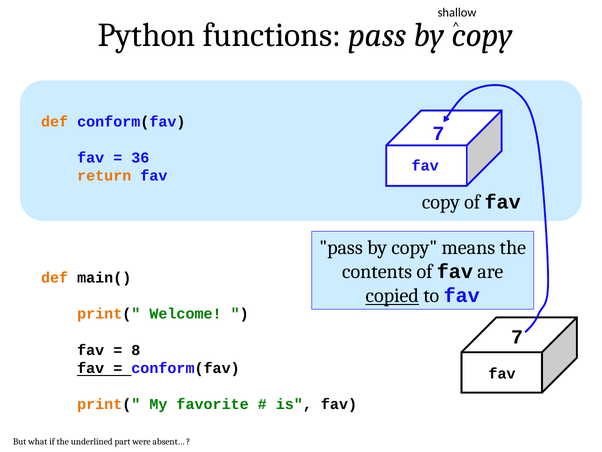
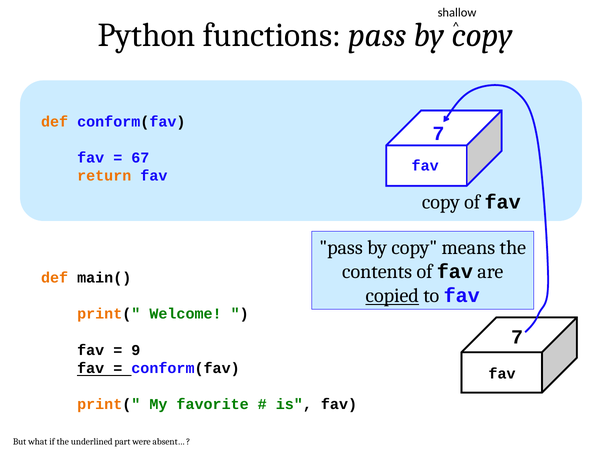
36: 36 -> 67
8: 8 -> 9
